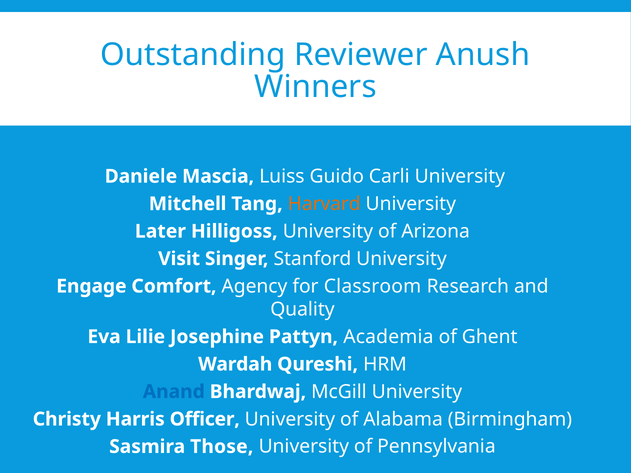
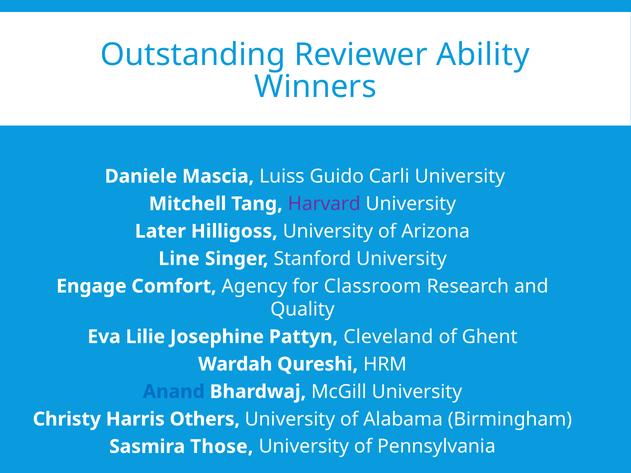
Anush: Anush -> Ability
Harvard colour: orange -> purple
Visit: Visit -> Line
Academia: Academia -> Cleveland
Officer: Officer -> Others
